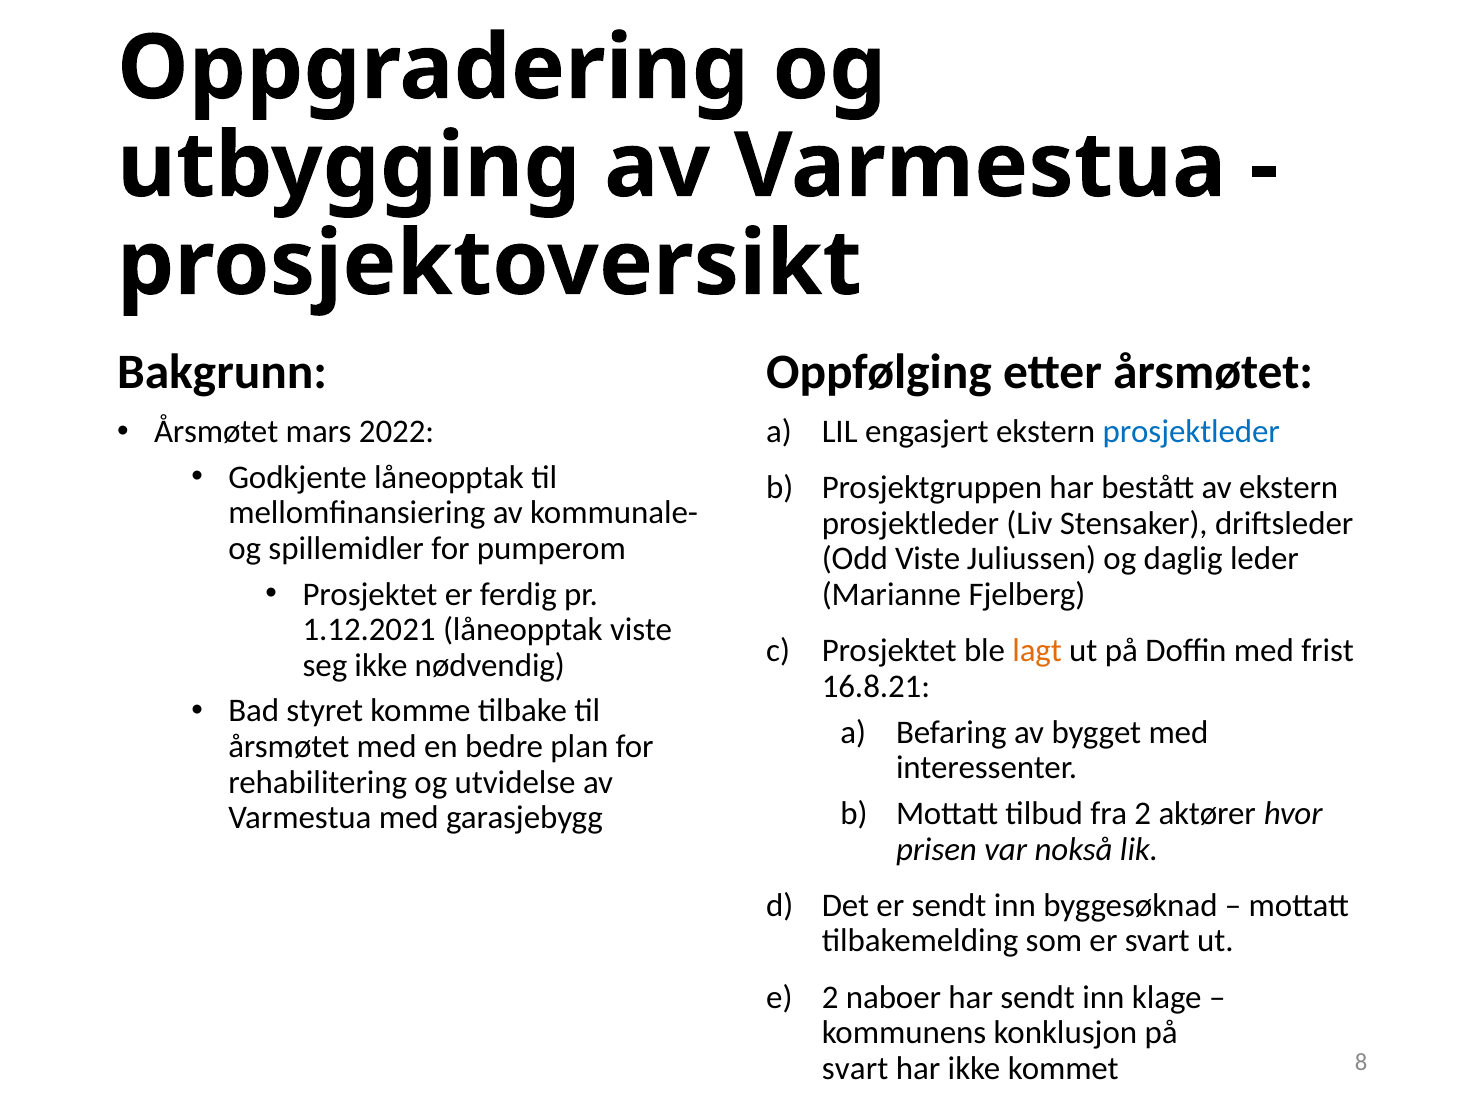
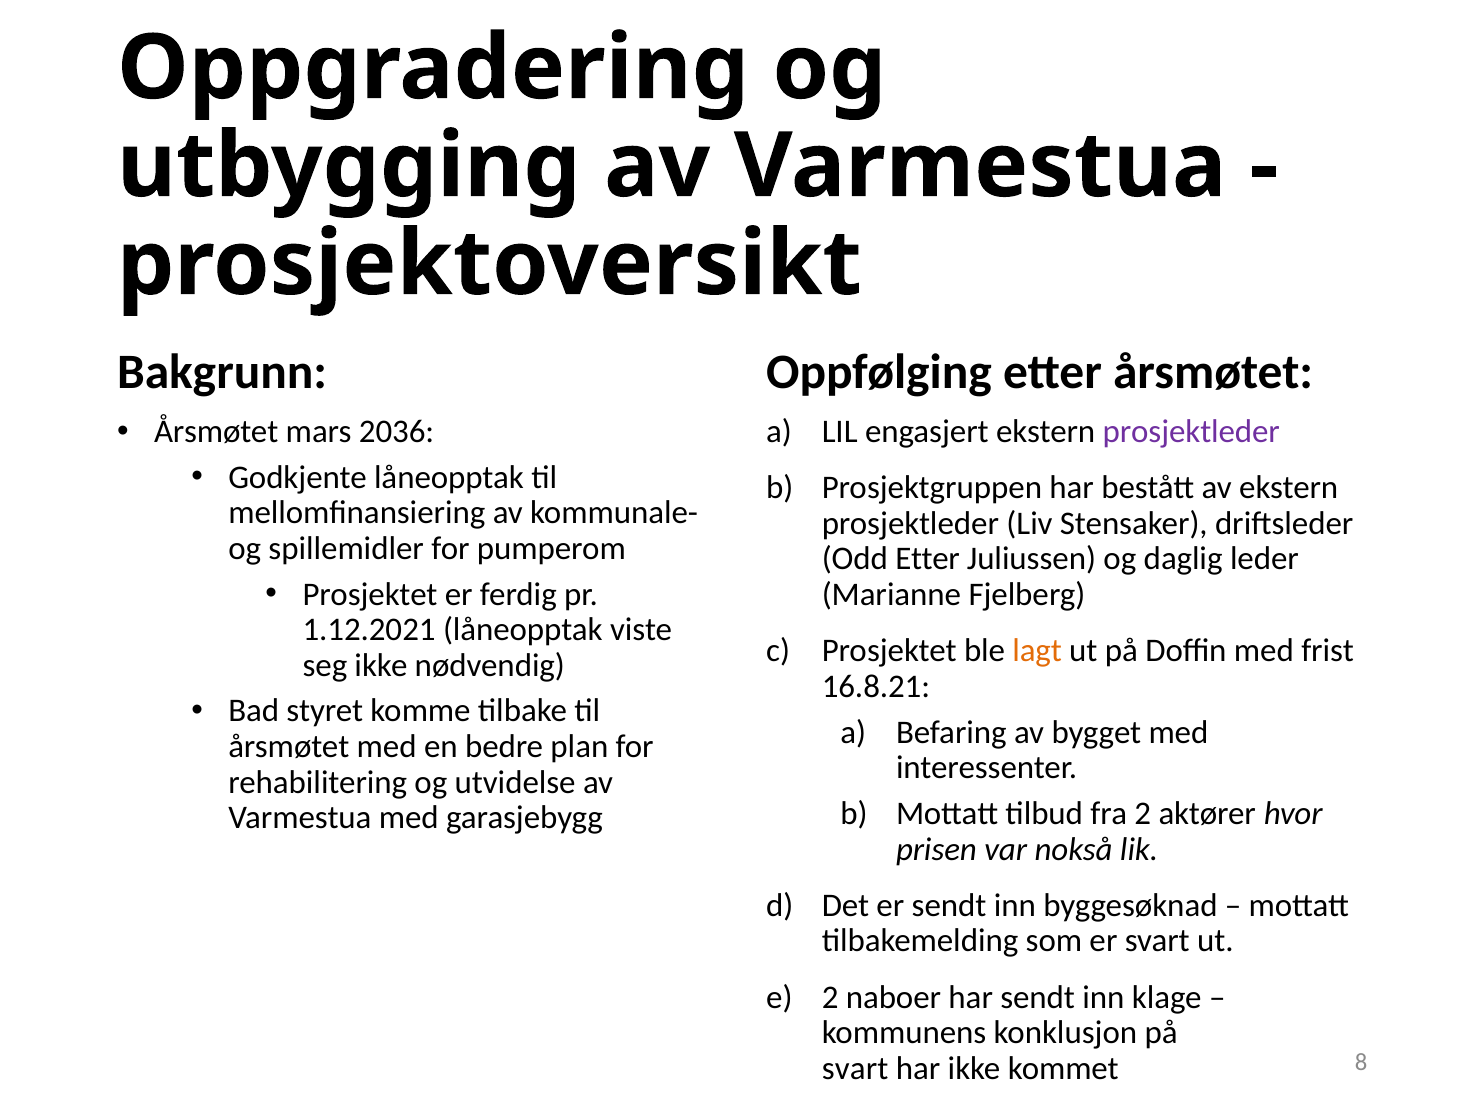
2022: 2022 -> 2036
prosjektleder at (1191, 432) colour: blue -> purple
Odd Viste: Viste -> Etter
